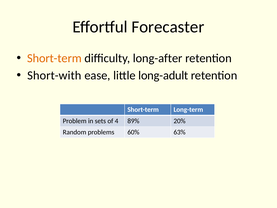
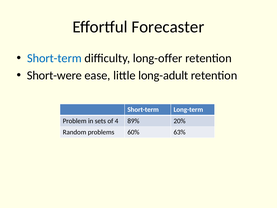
Short-term at (54, 58) colour: orange -> blue
long-after: long-after -> long-offer
Short-with: Short-with -> Short-were
